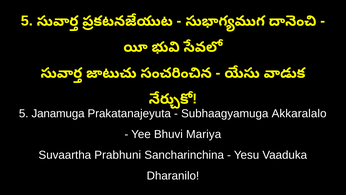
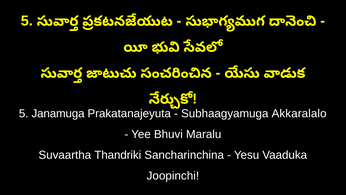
Mariya: Mariya -> Maralu
Prabhuni: Prabhuni -> Thandriki
Dharanilo: Dharanilo -> Joopinchi
